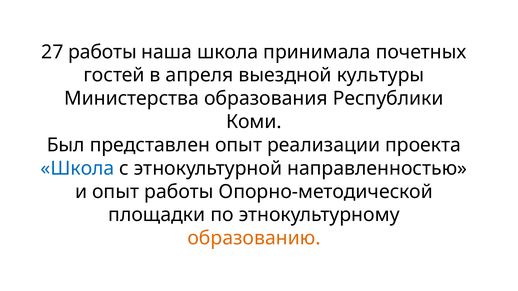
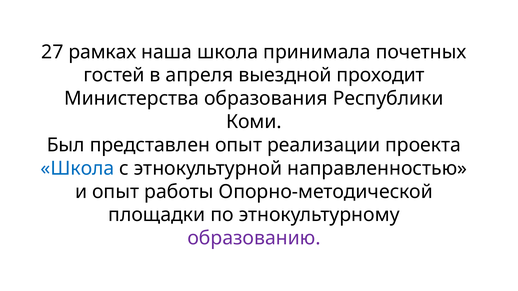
27 работы: работы -> рамках
культуры: культуры -> проходит
образованию colour: orange -> purple
